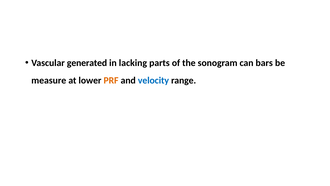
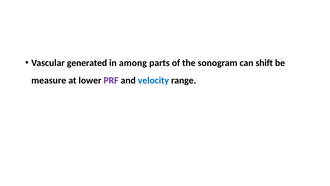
lacking: lacking -> among
bars: bars -> shift
PRF colour: orange -> purple
